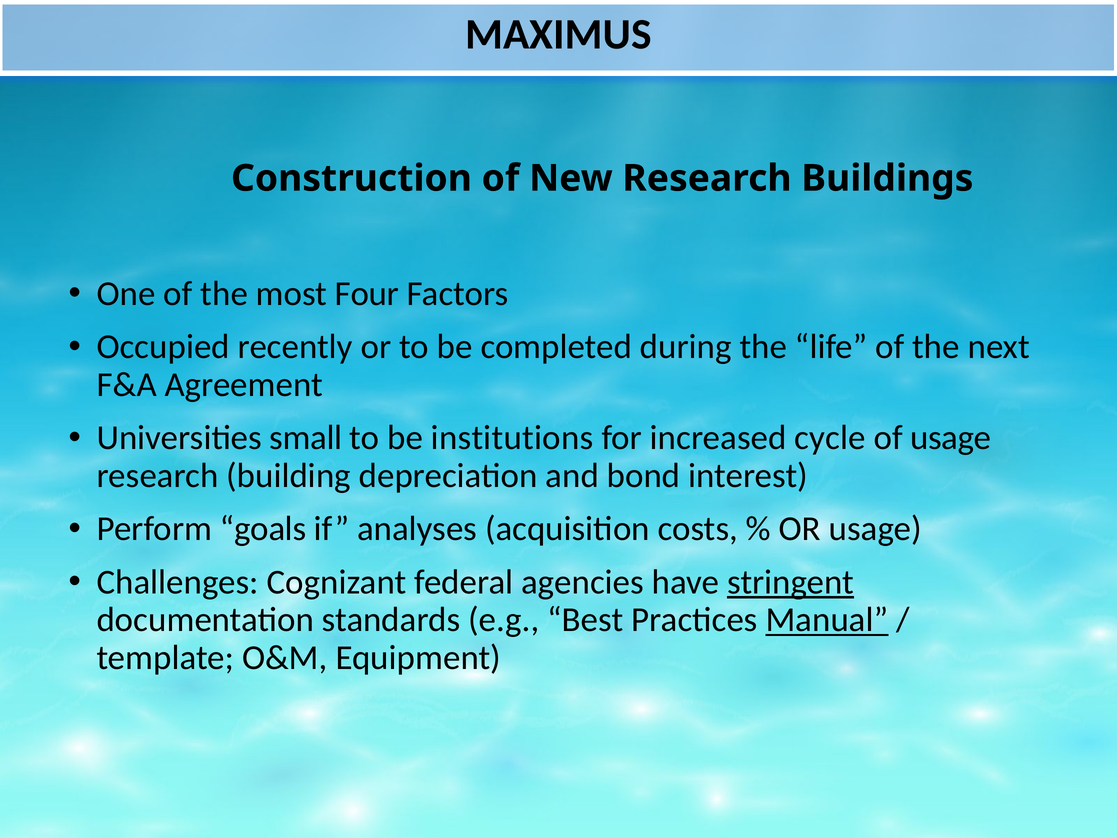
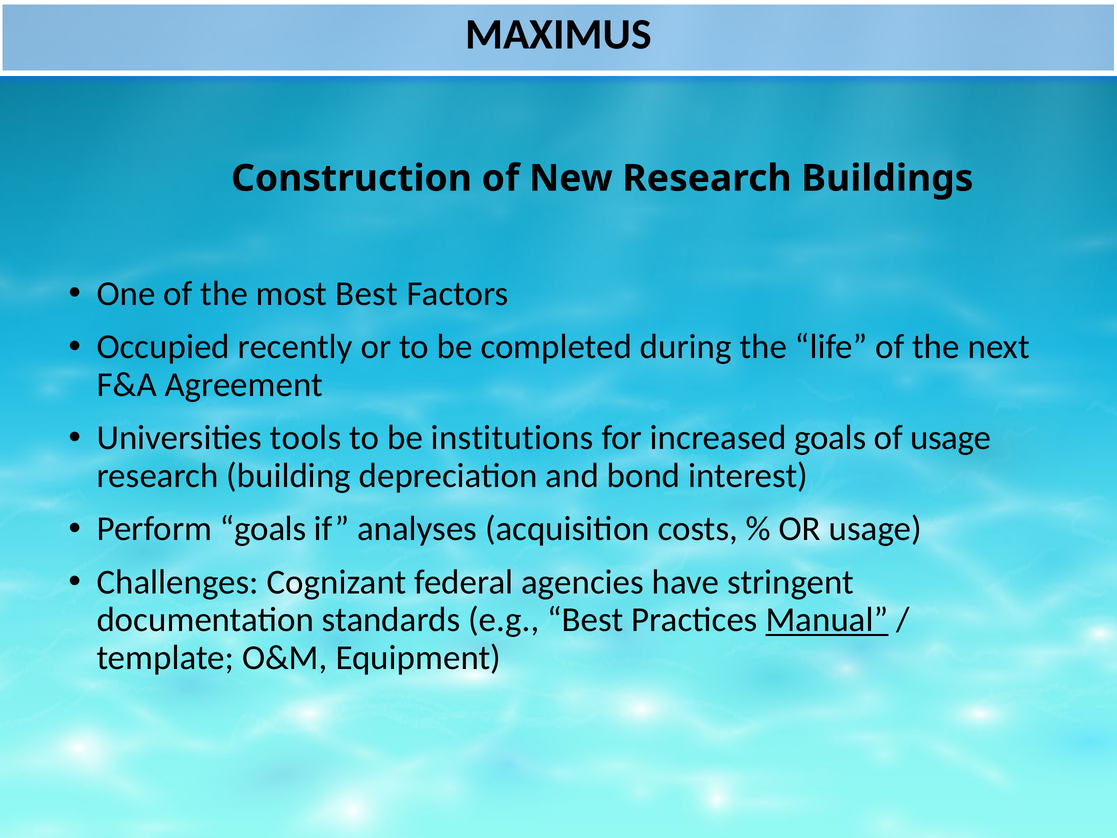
most Four: Four -> Best
small: small -> tools
increased cycle: cycle -> goals
stringent underline: present -> none
